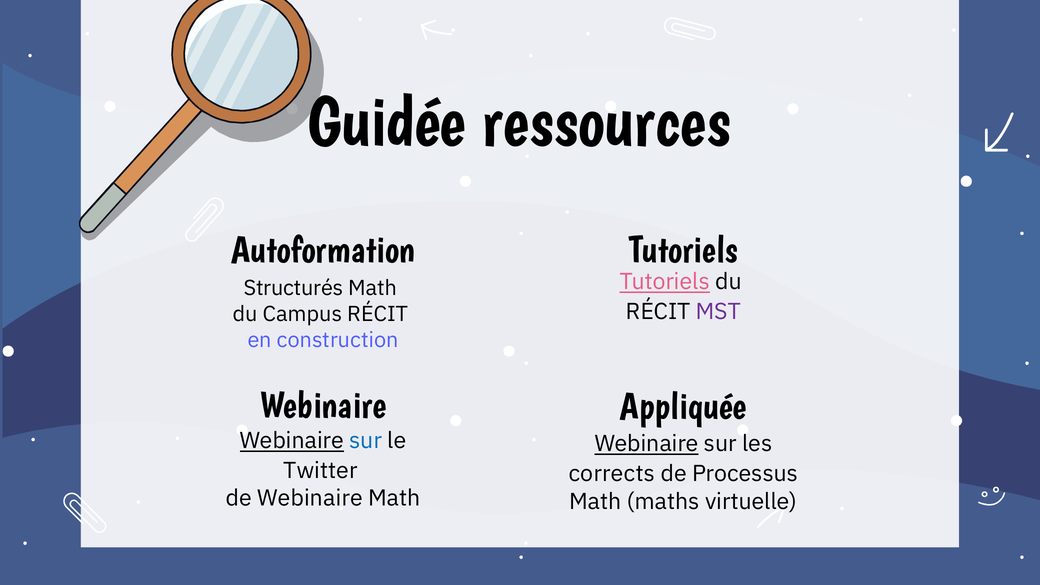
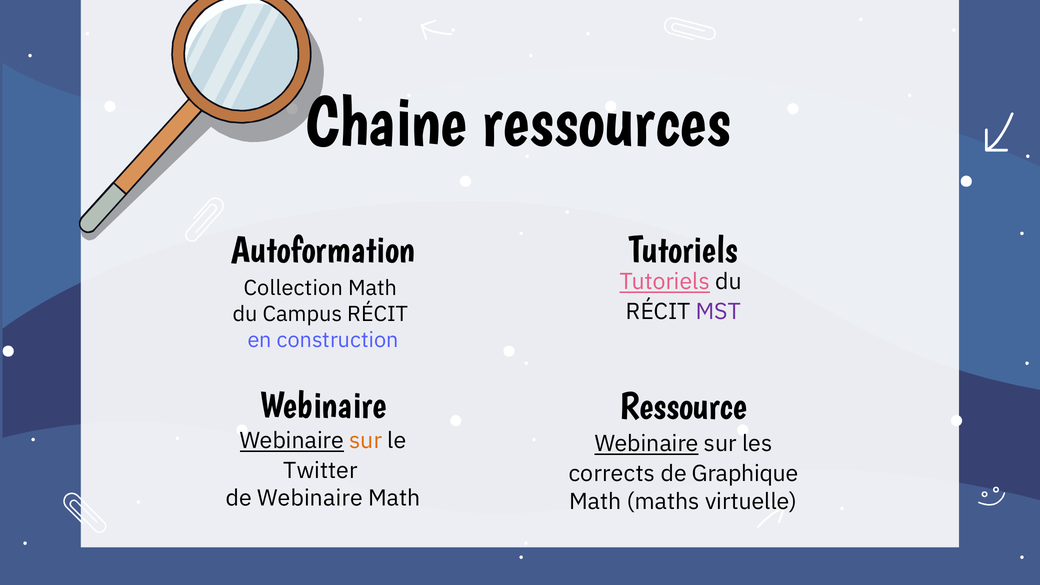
Guidée: Guidée -> Chaine
Structurés: Structurés -> Collection
Appliquée: Appliquée -> Ressource
sur at (366, 440) colour: blue -> orange
Processus: Processus -> Graphique
